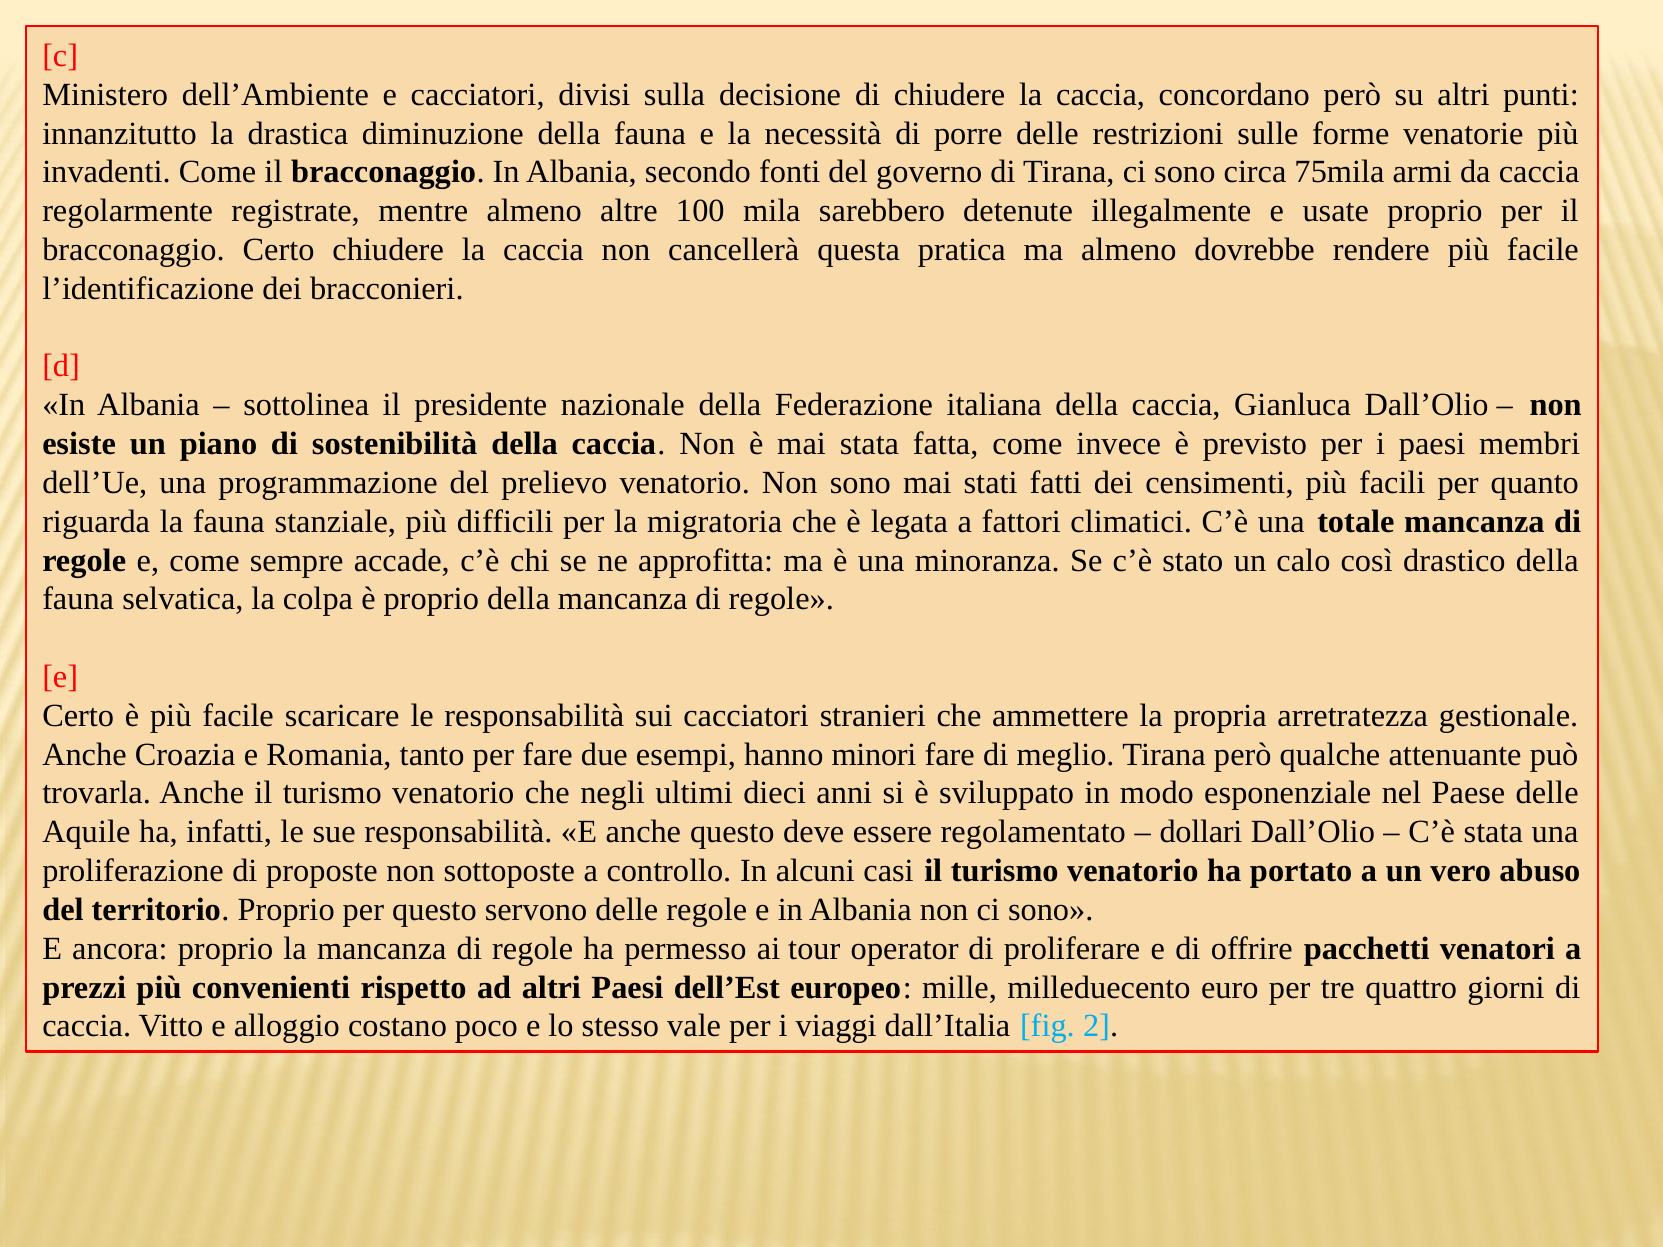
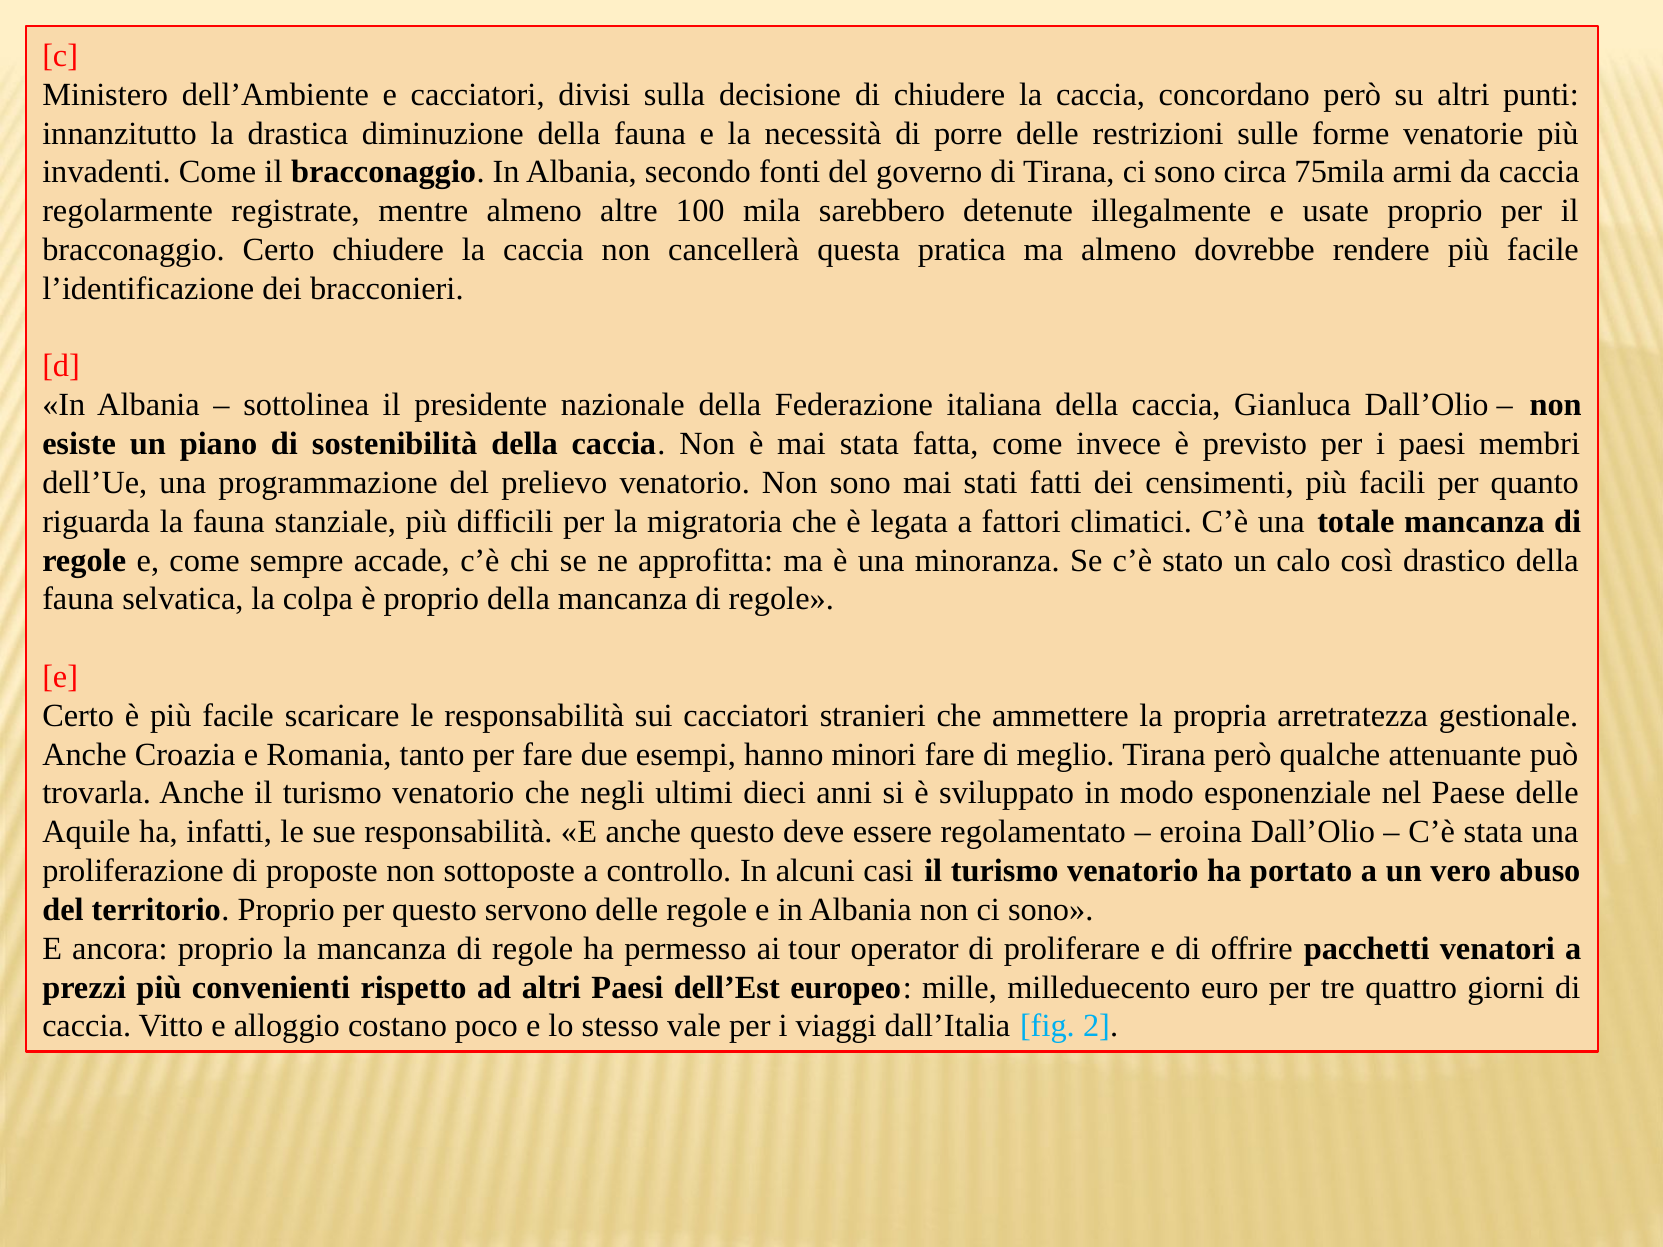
dollari: dollari -> eroina
